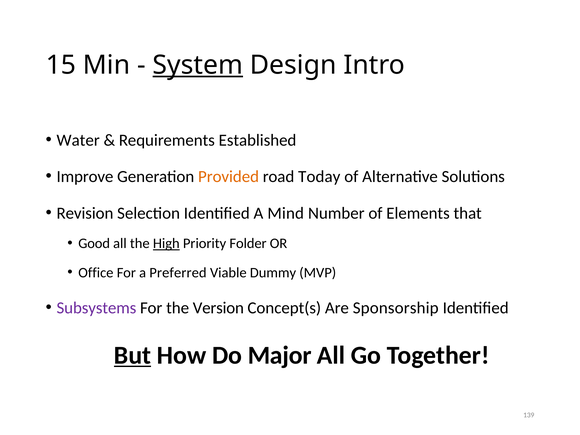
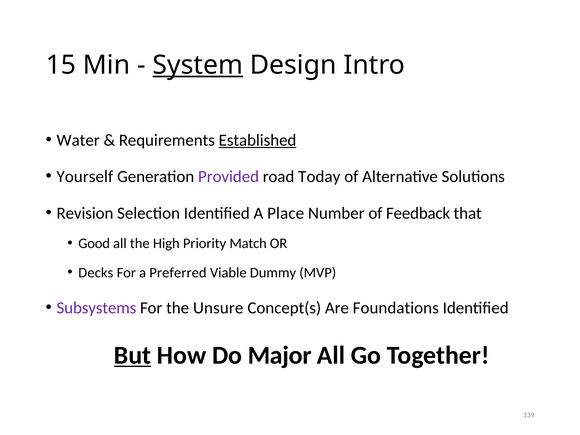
Established underline: none -> present
Improve: Improve -> Yourself
Provided colour: orange -> purple
Mind: Mind -> Place
Elements: Elements -> Feedback
High underline: present -> none
Folder: Folder -> Match
Office: Office -> Decks
Version: Version -> Unsure
Sponsorship: Sponsorship -> Foundations
